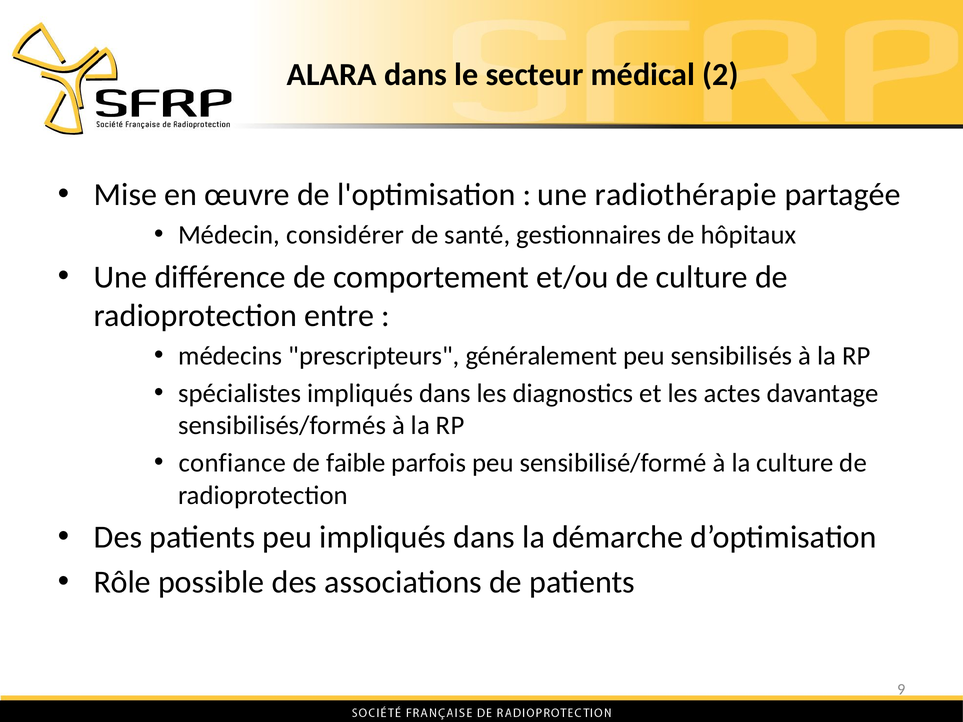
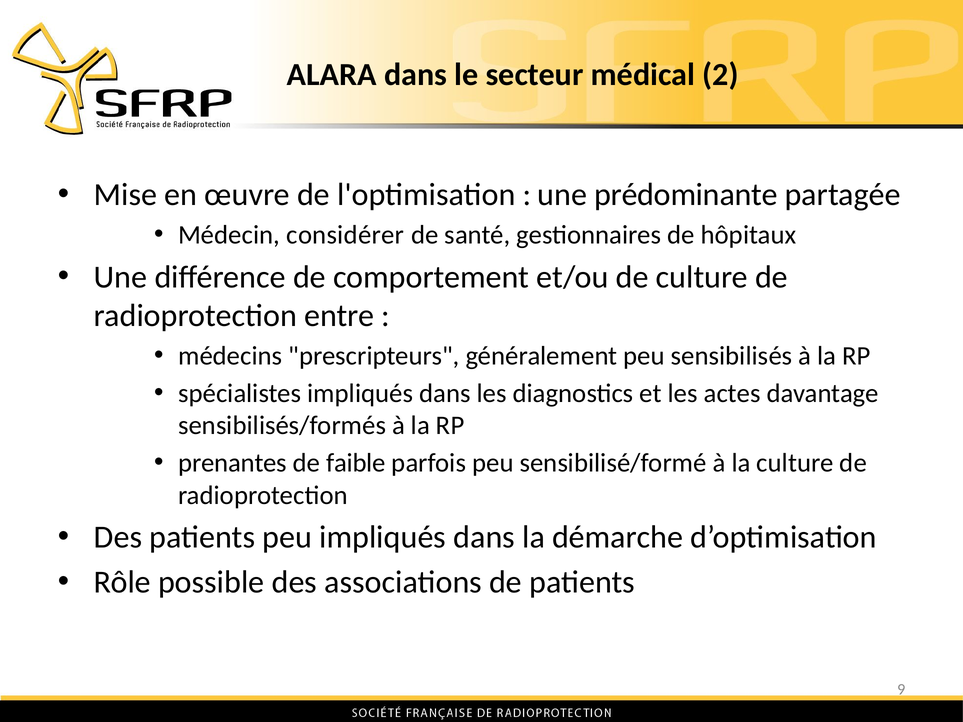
radiothérapie: radiothérapie -> prédominante
confiance: confiance -> prenantes
